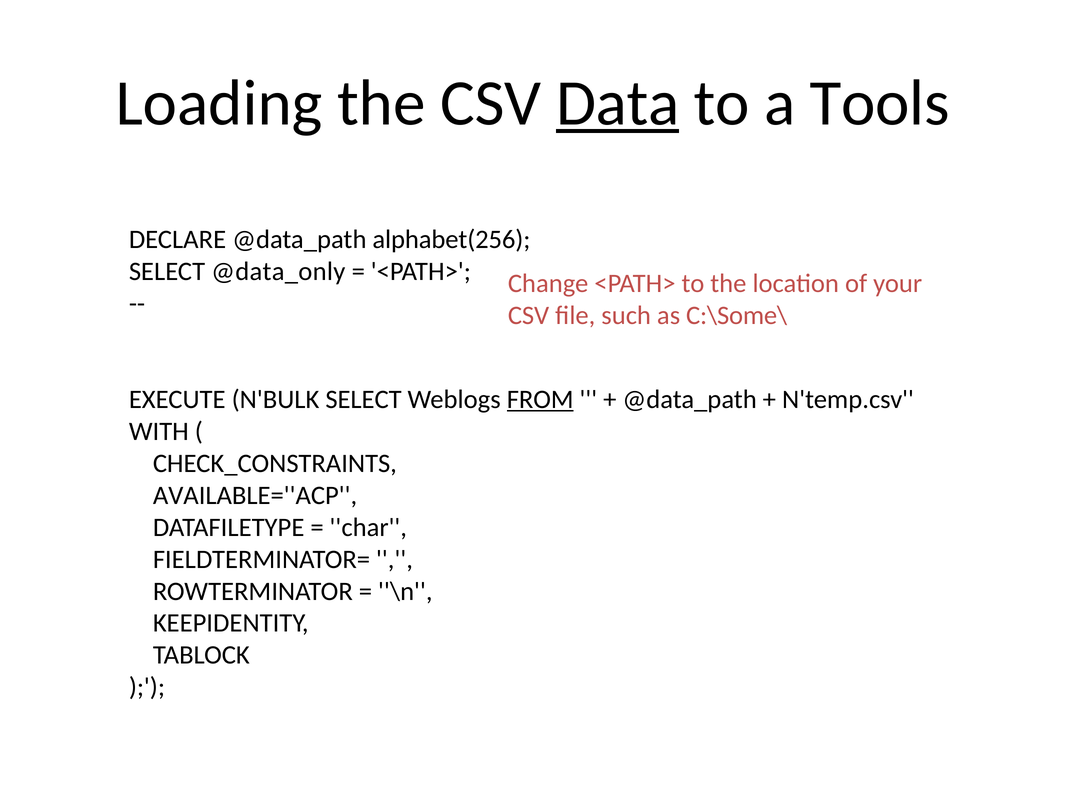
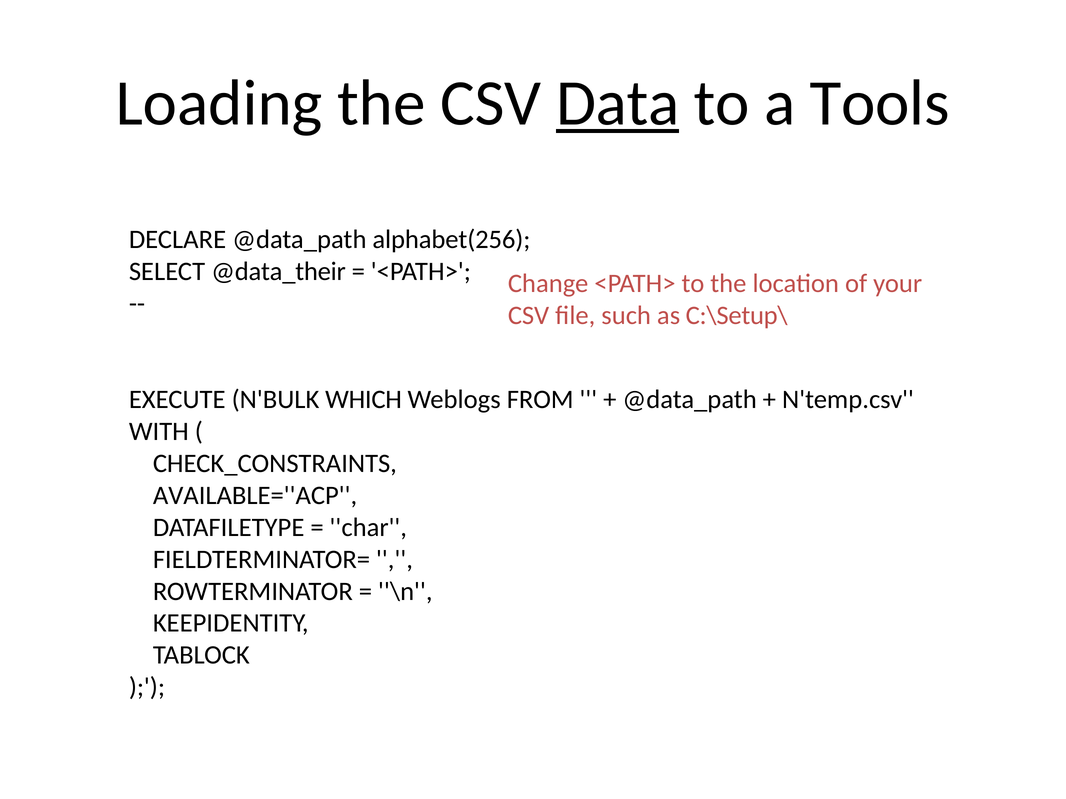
@data_only: @data_only -> @data_their
C:\Some\: C:\Some\ -> C:\Setup\
N'BULK SELECT: SELECT -> WHICH
FROM underline: present -> none
